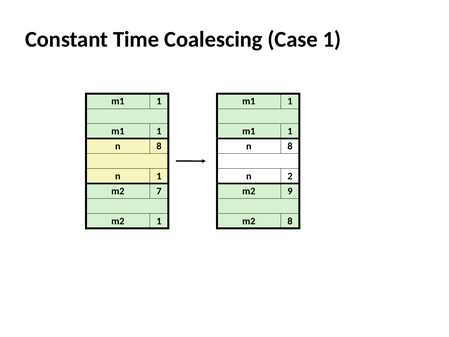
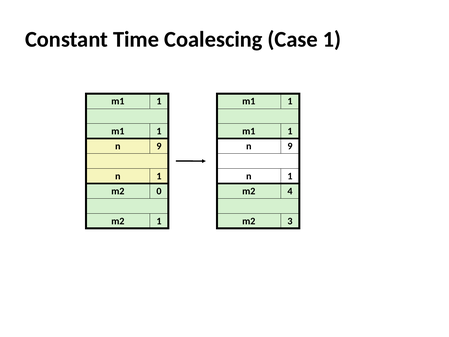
8 at (159, 146): 8 -> 9
8 at (290, 146): 8 -> 9
2 at (290, 176): 2 -> 1
7: 7 -> 0
9: 9 -> 4
m2 8: 8 -> 3
